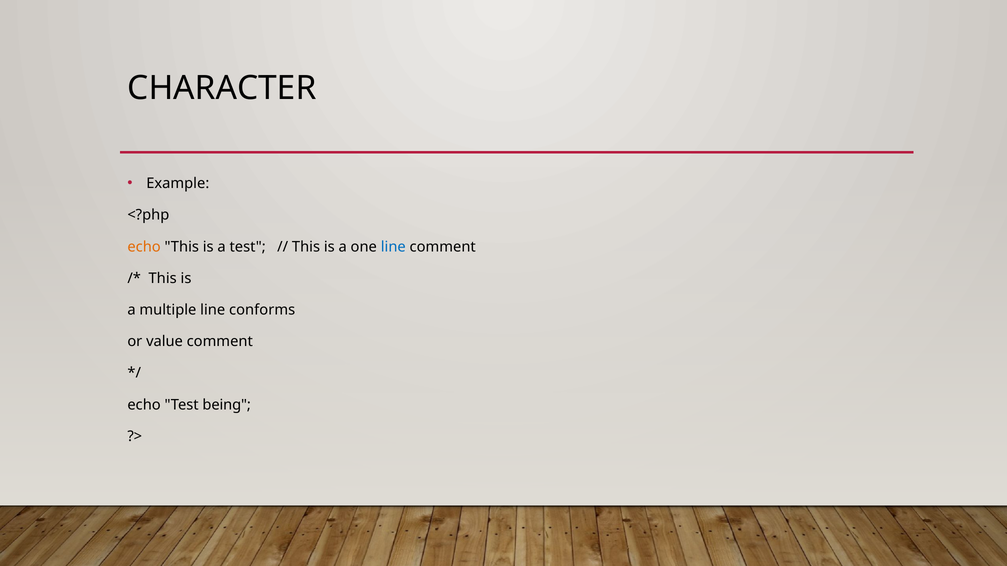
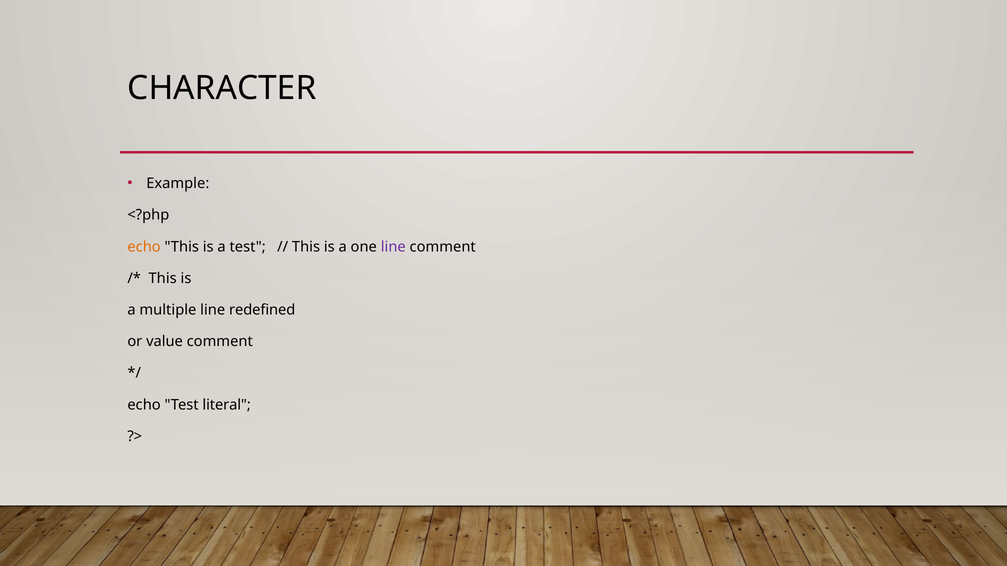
line at (393, 247) colour: blue -> purple
conforms: conforms -> redefined
being: being -> literal
